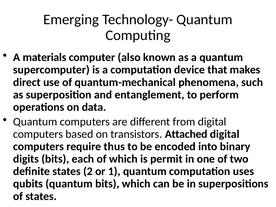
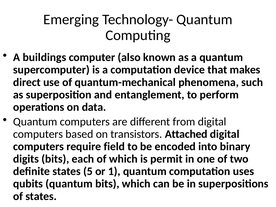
materials: materials -> buildings
thus: thus -> field
2: 2 -> 5
